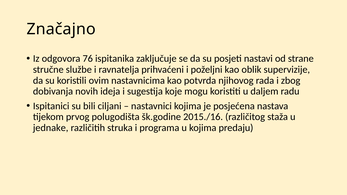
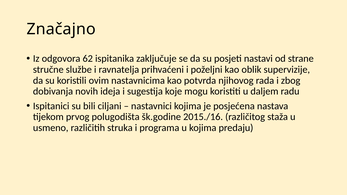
76: 76 -> 62
jednake: jednake -> usmeno
